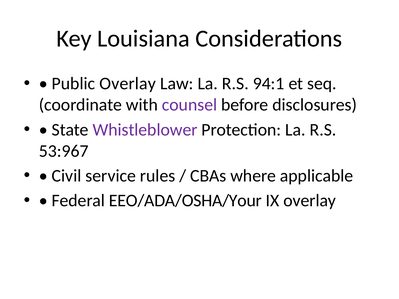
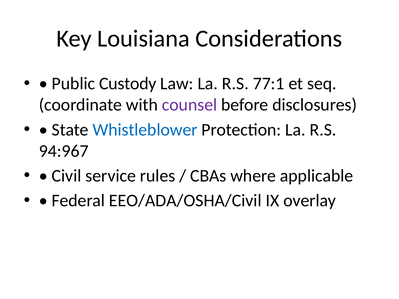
Public Overlay: Overlay -> Custody
94:1: 94:1 -> 77:1
Whistleblower colour: purple -> blue
53:967: 53:967 -> 94:967
EEO/ADA/OSHA/Your: EEO/ADA/OSHA/Your -> EEO/ADA/OSHA/Civil
